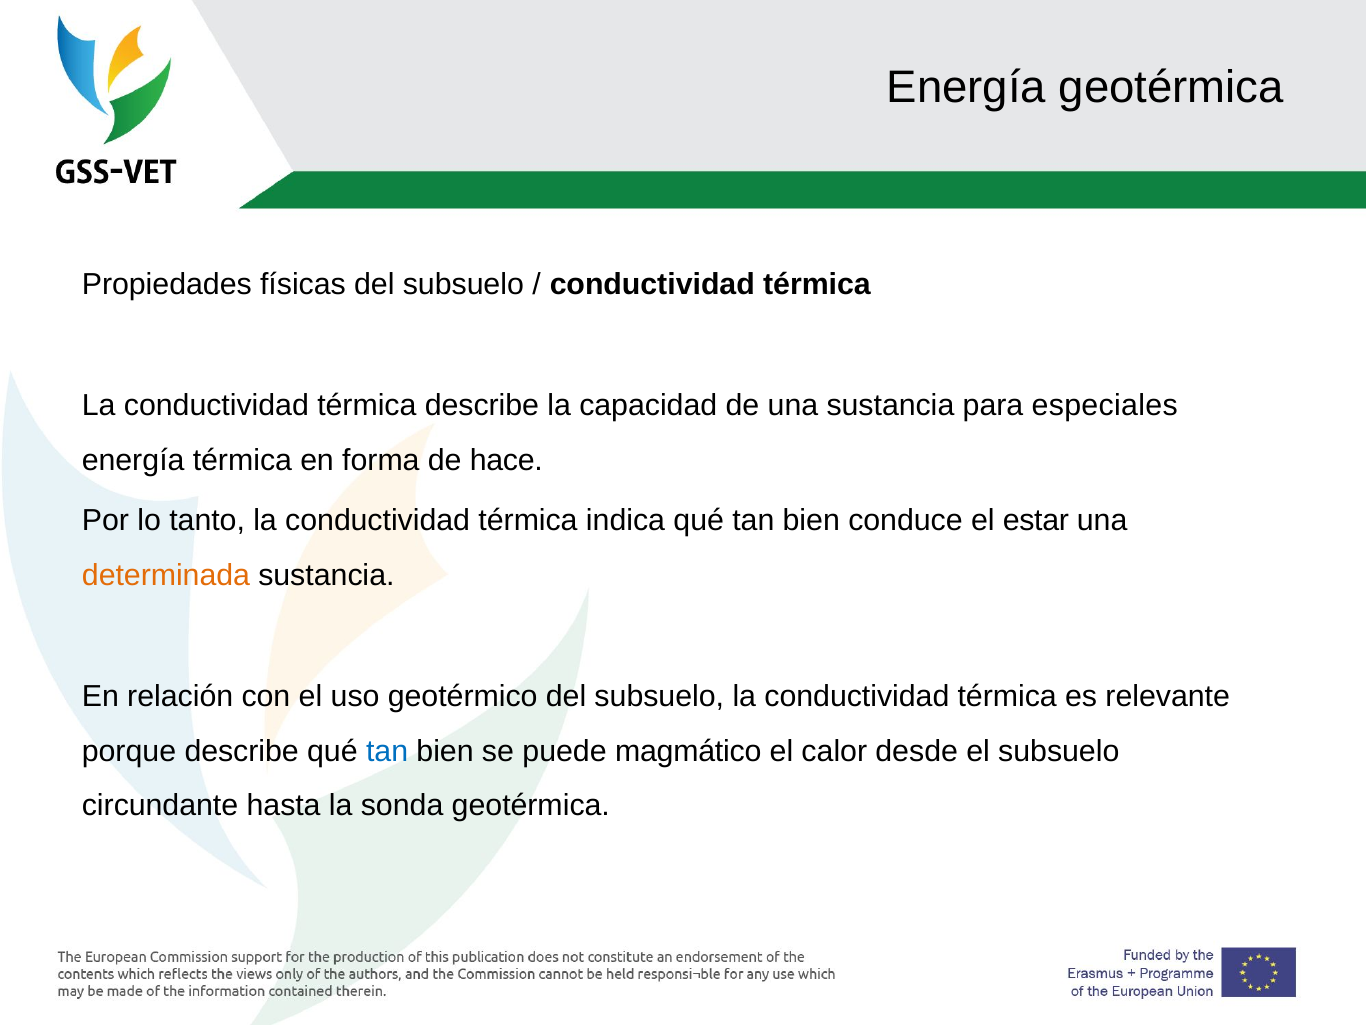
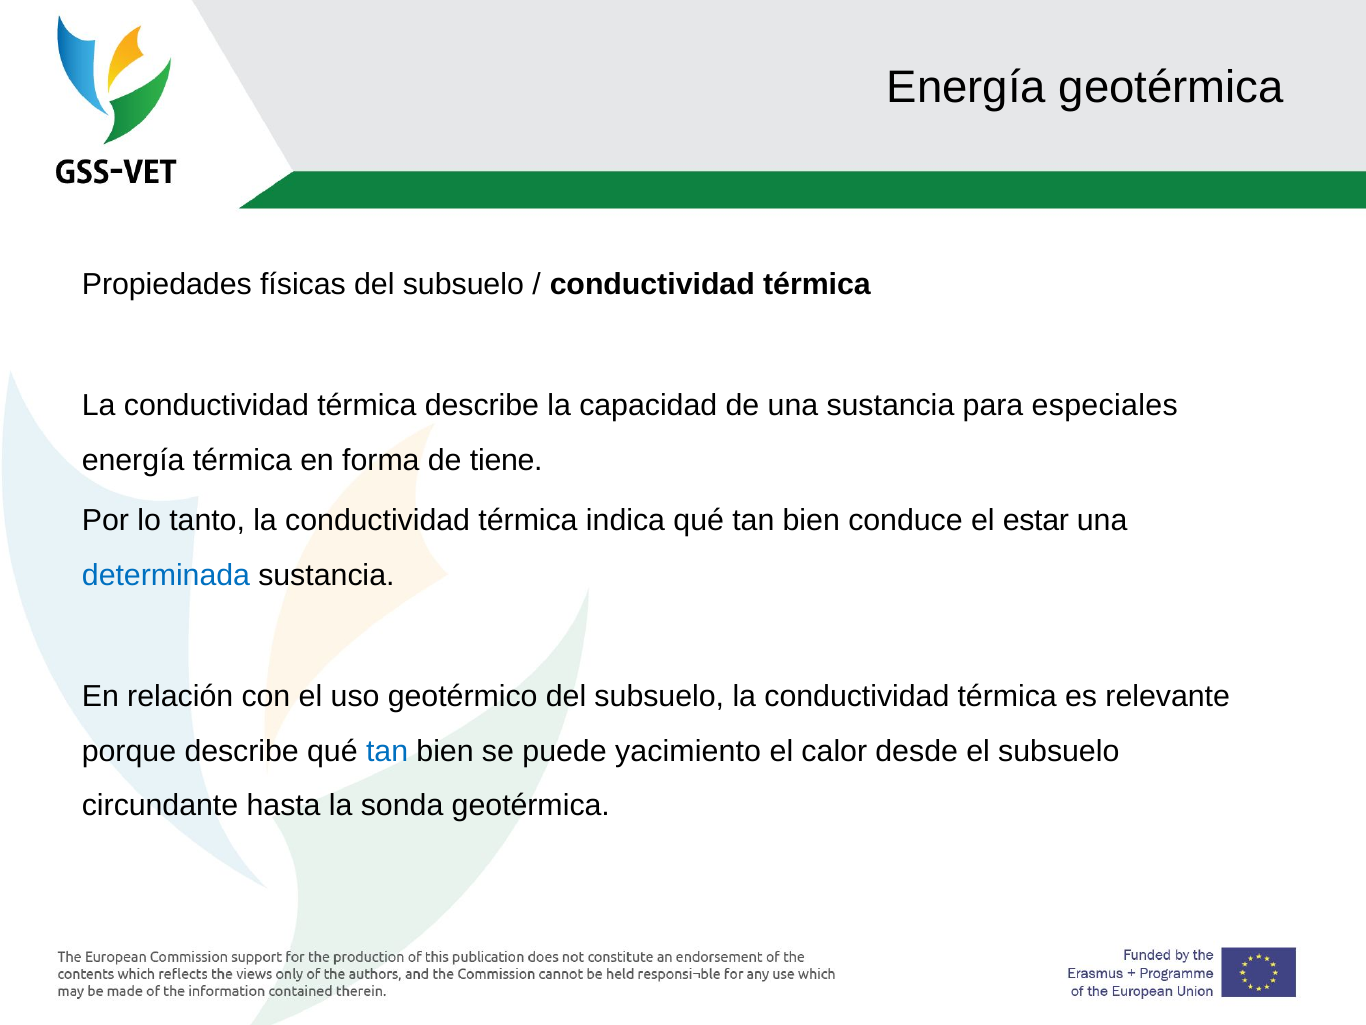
hace: hace -> tiene
determinada colour: orange -> blue
magmático: magmático -> yacimiento
